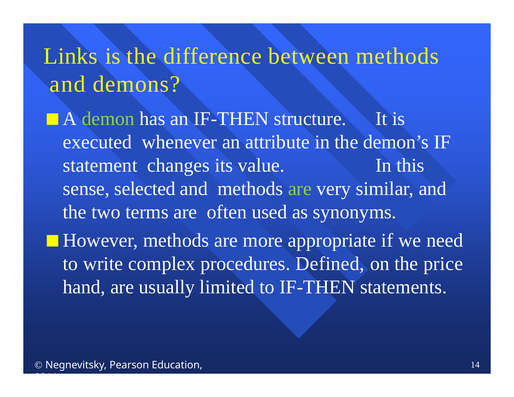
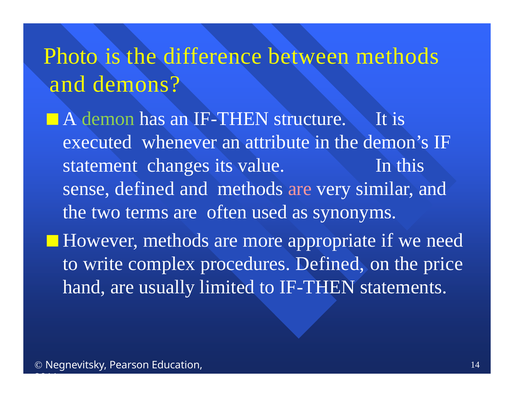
Links: Links -> Photo
sense selected: selected -> defined
are at (300, 189) colour: light green -> pink
